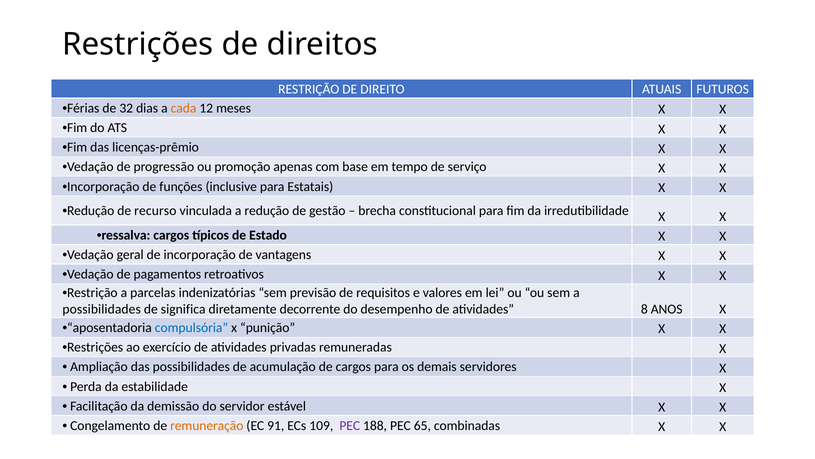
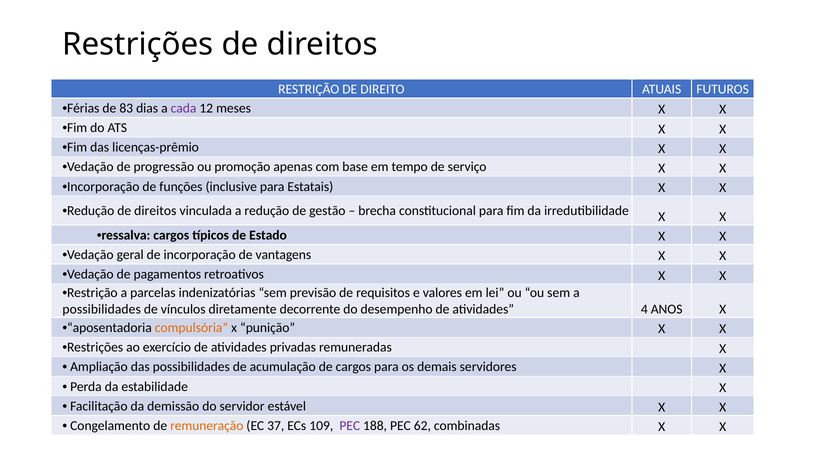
32: 32 -> 83
cada colour: orange -> purple
Redução de recurso: recurso -> direitos
significa: significa -> vínculos
8: 8 -> 4
compulsória colour: blue -> orange
91: 91 -> 37
65: 65 -> 62
